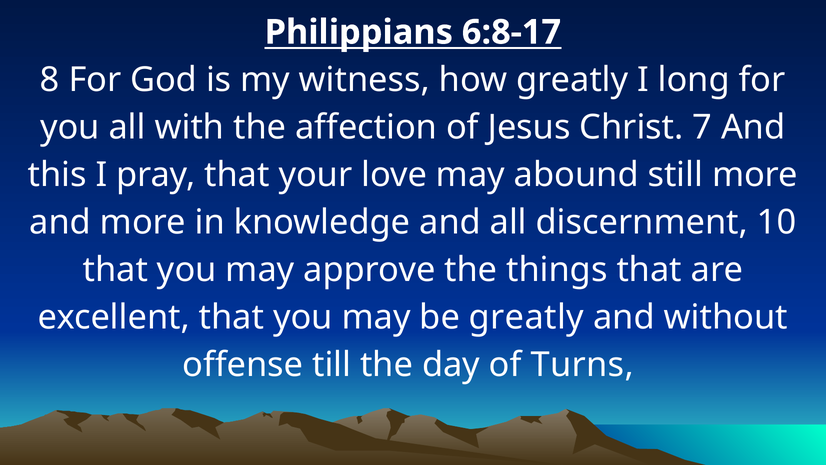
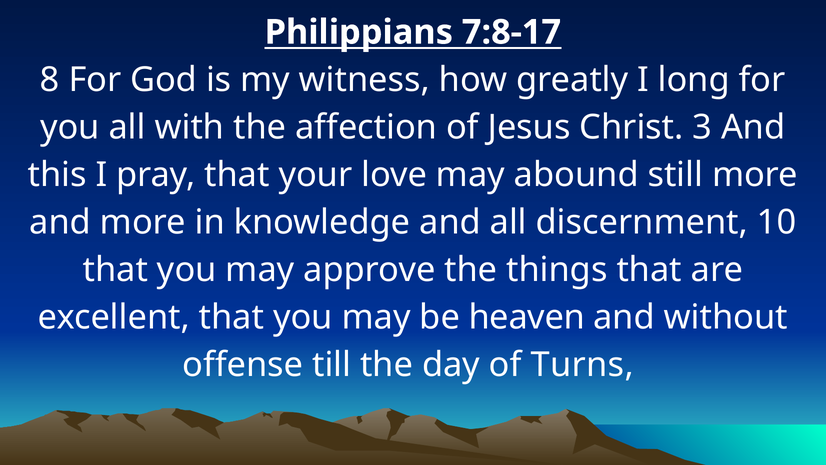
6:8-17: 6:8-17 -> 7:8-17
7: 7 -> 3
be greatly: greatly -> heaven
